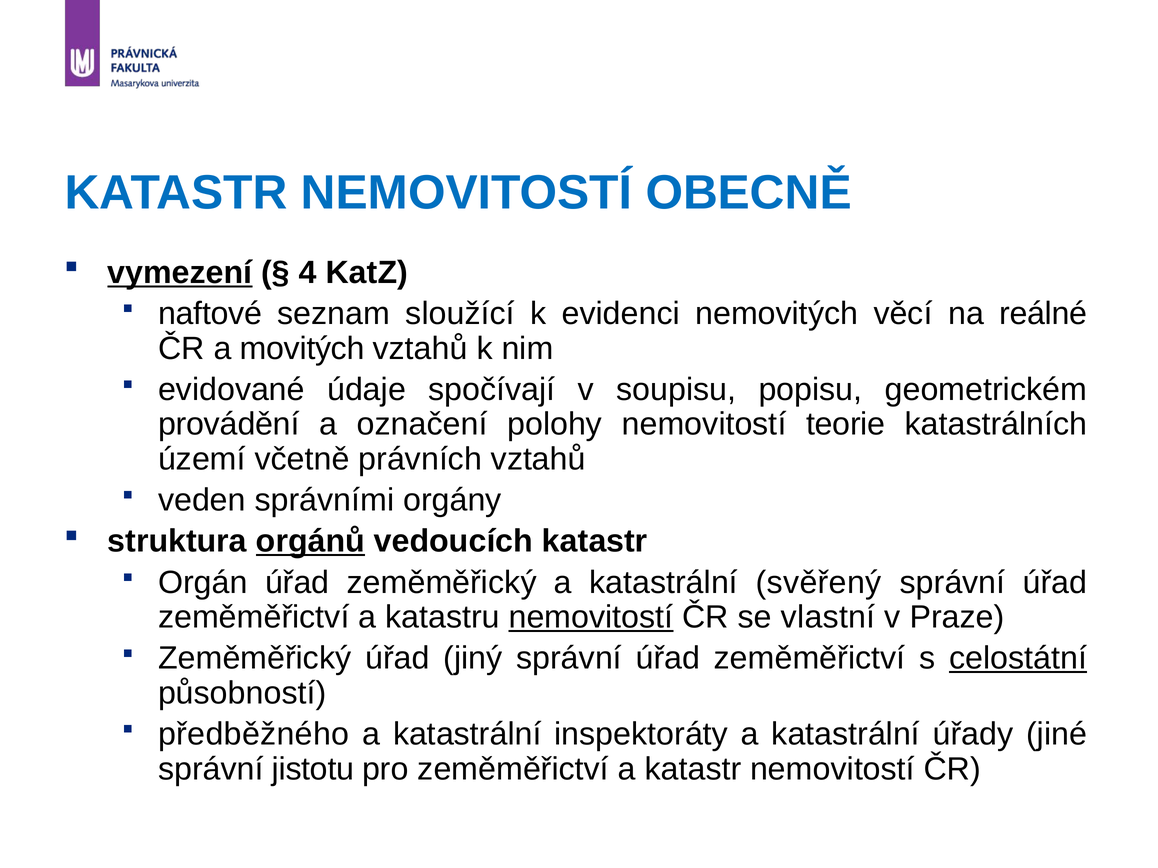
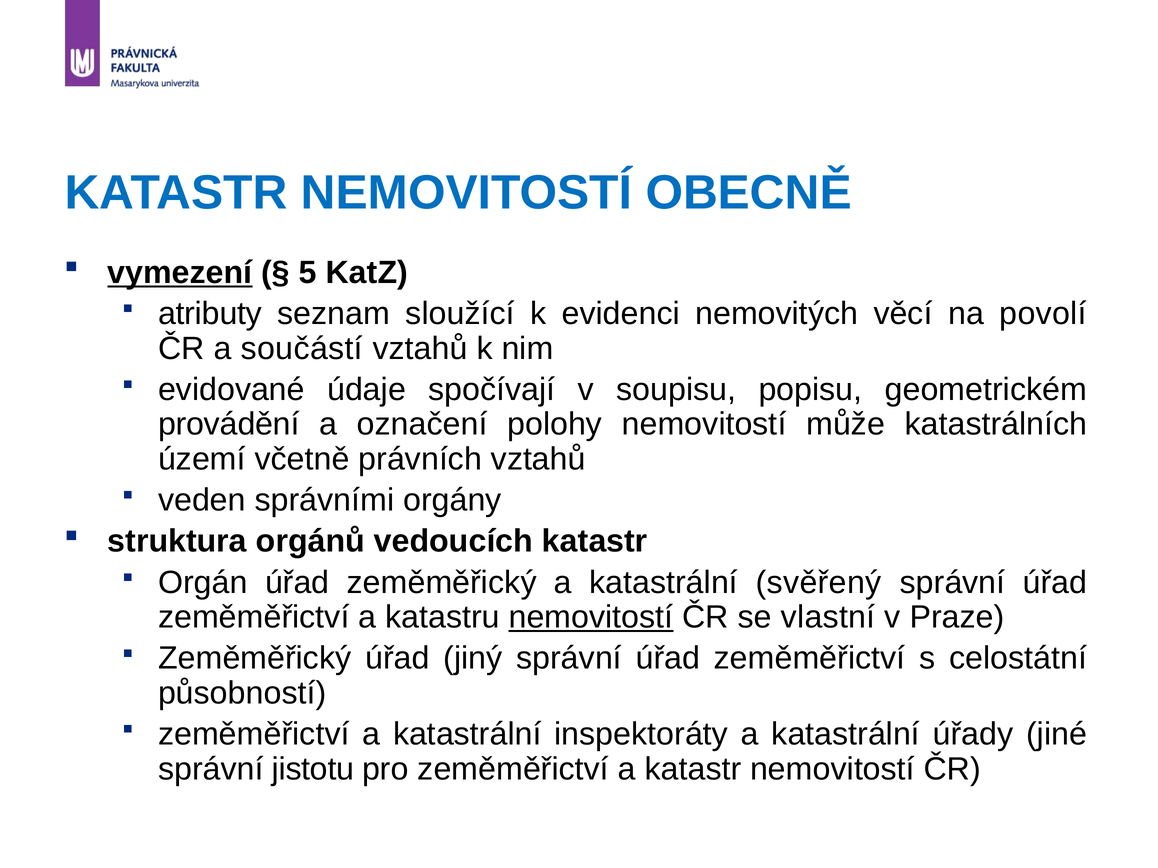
4: 4 -> 5
naftové: naftové -> atributy
reálné: reálné -> povolí
movitých: movitých -> součástí
teorie: teorie -> může
orgánů underline: present -> none
celostátní underline: present -> none
předběžného at (254, 735): předběžného -> zeměměřictví
